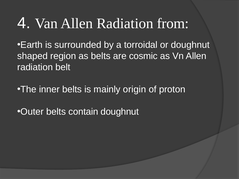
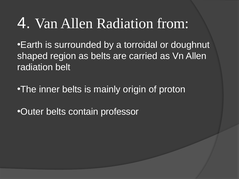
cosmic: cosmic -> carried
contain doughnut: doughnut -> professor
